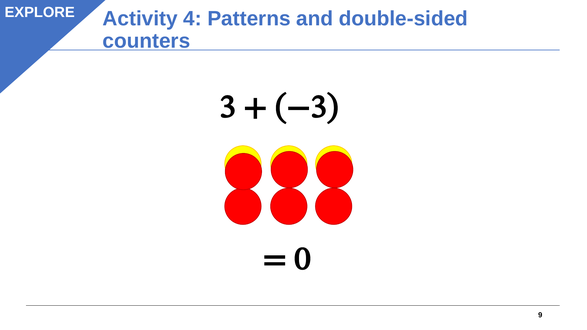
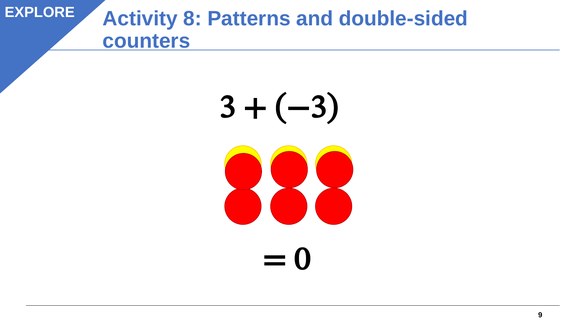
4: 4 -> 8
